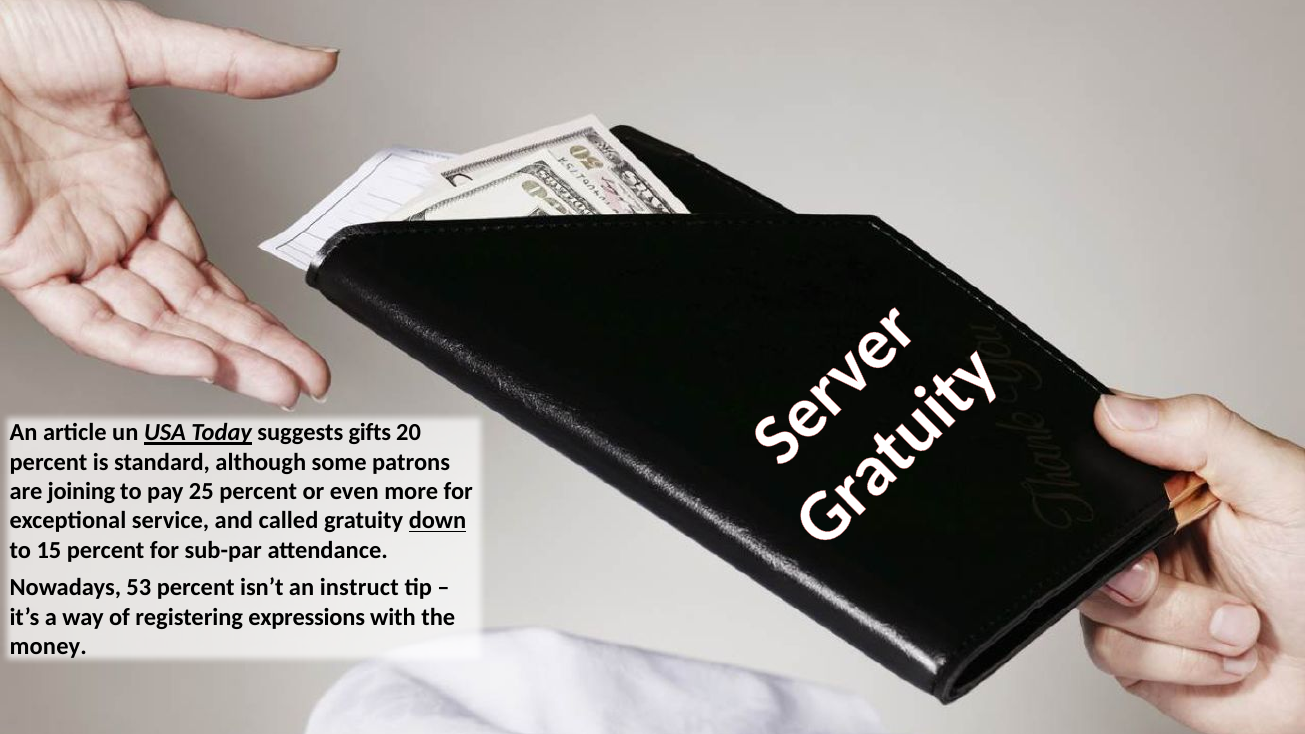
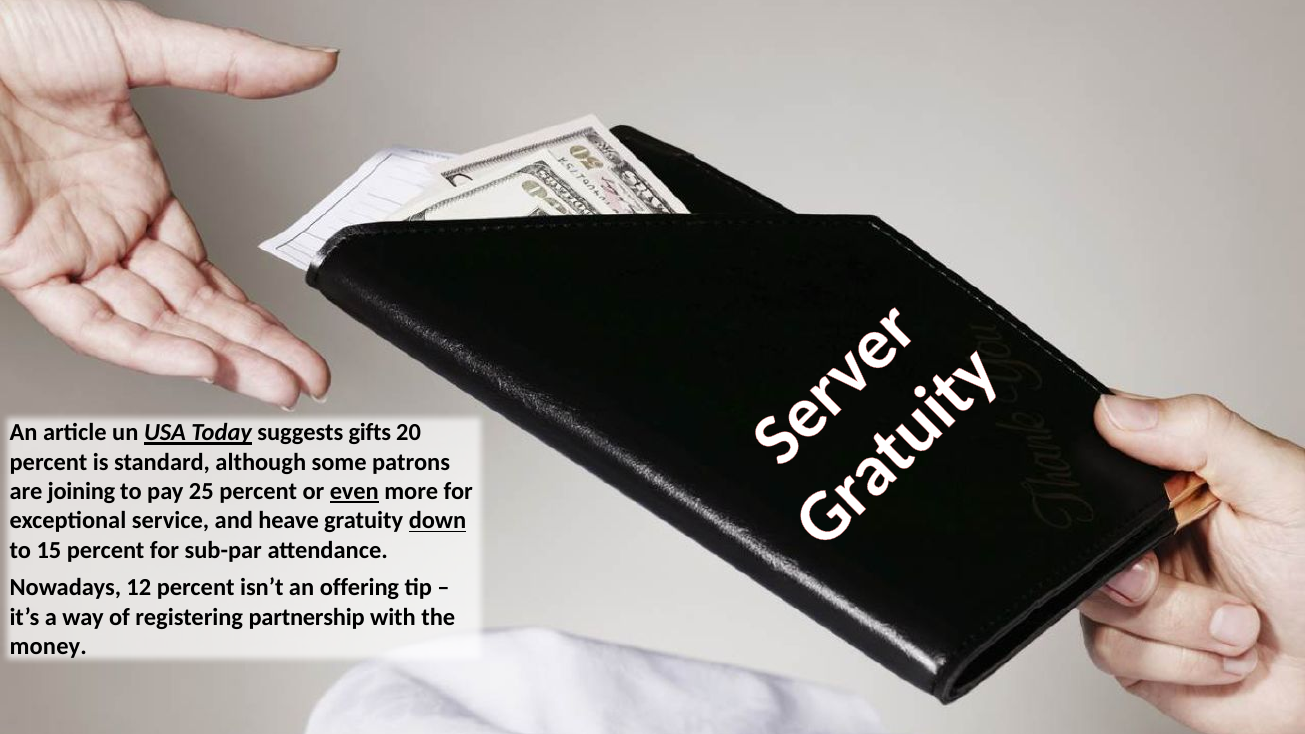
even underline: none -> present
called: called -> heave
53: 53 -> 12
instruct: instruct -> offering
expressions: expressions -> partnership
